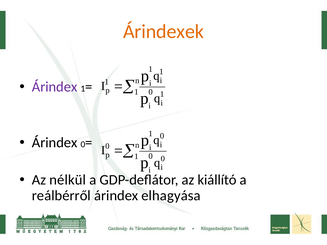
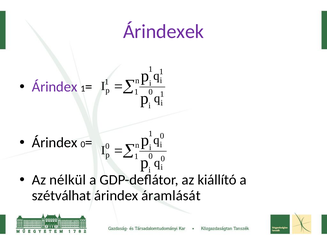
Árindexek colour: orange -> purple
reálbérről: reálbérről -> szétválhat
elhagyása: elhagyása -> áramlását
